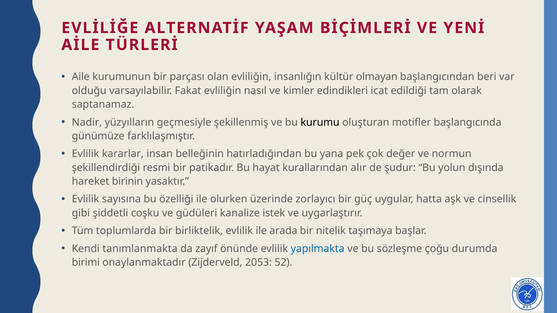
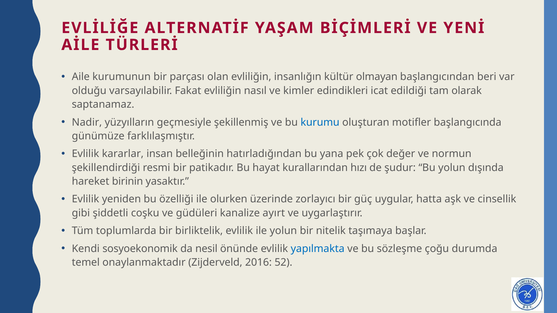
kurumu colour: black -> blue
alır: alır -> hızı
sayısına: sayısına -> yeniden
istek: istek -> ayırt
ile arada: arada -> yolun
tanımlanmakta: tanımlanmakta -> sosyoekonomik
zayıf: zayıf -> nesil
birimi: birimi -> temel
2053: 2053 -> 2016
